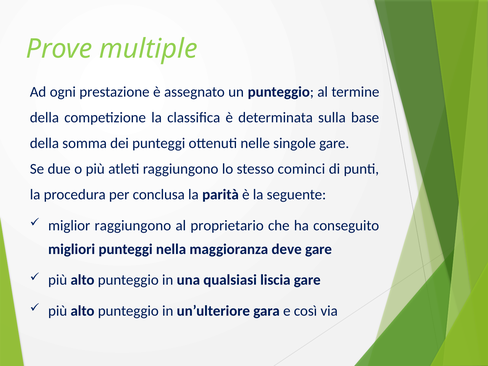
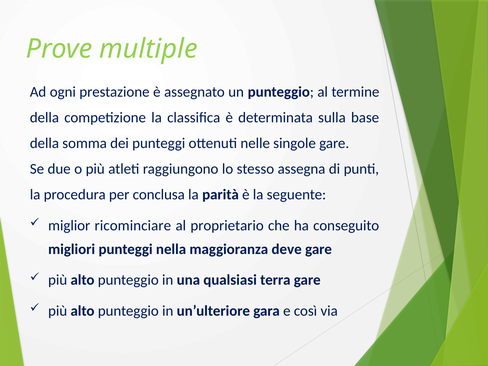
cominci: cominci -> assegna
miglior raggiungono: raggiungono -> ricominciare
liscia: liscia -> terra
